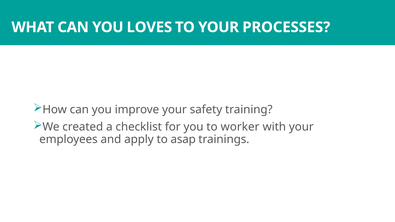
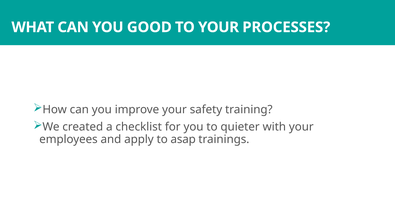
LOVES: LOVES -> GOOD
worker: worker -> quieter
